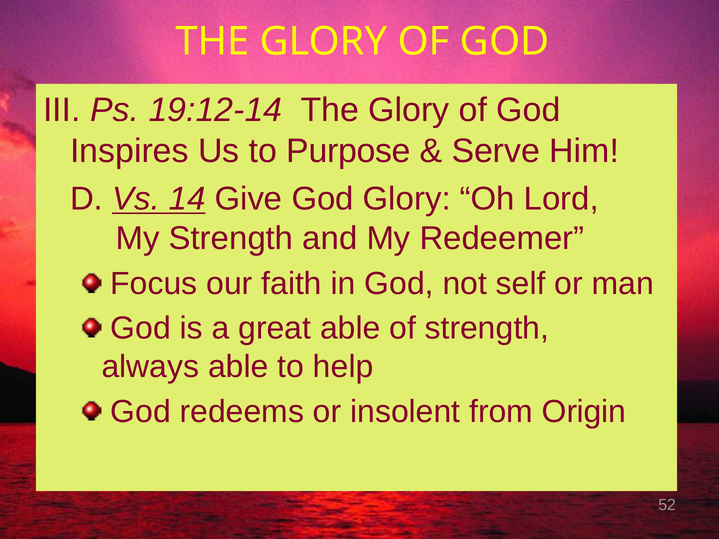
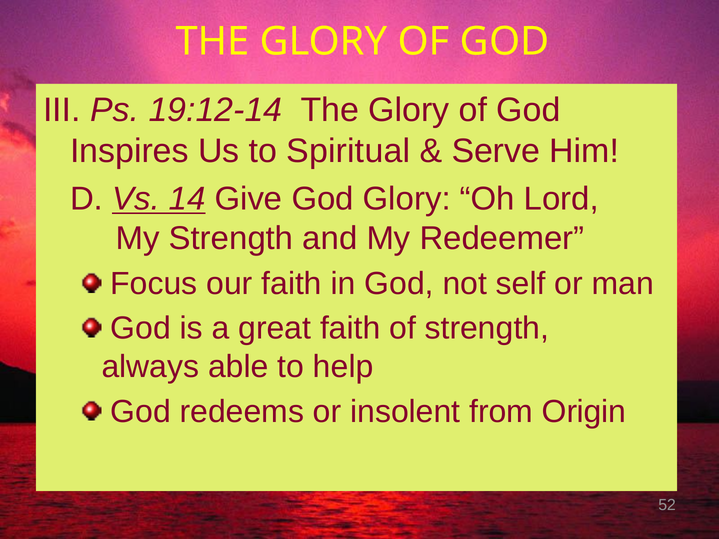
Purpose: Purpose -> Spiritual
great able: able -> faith
